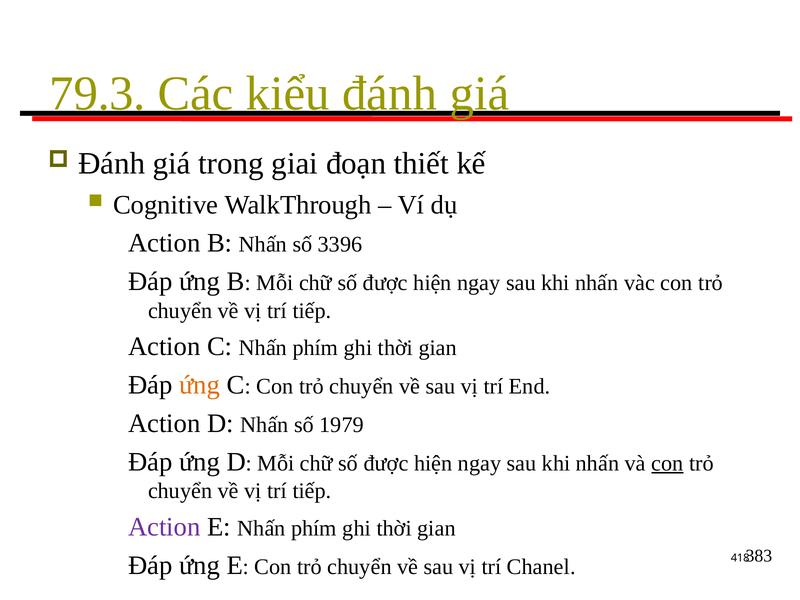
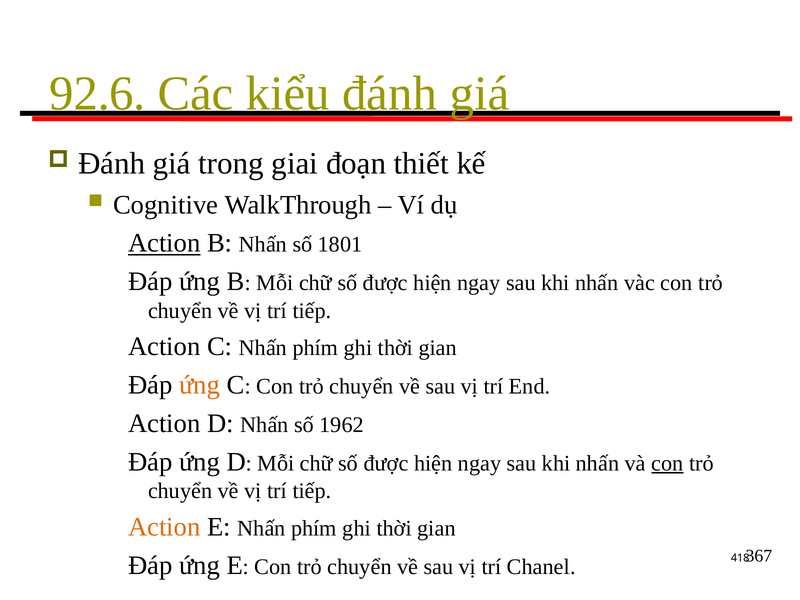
79.3: 79.3 -> 92.6
Action at (164, 243) underline: none -> present
3396: 3396 -> 1801
1979: 1979 -> 1962
Action at (164, 527) colour: purple -> orange
383: 383 -> 367
